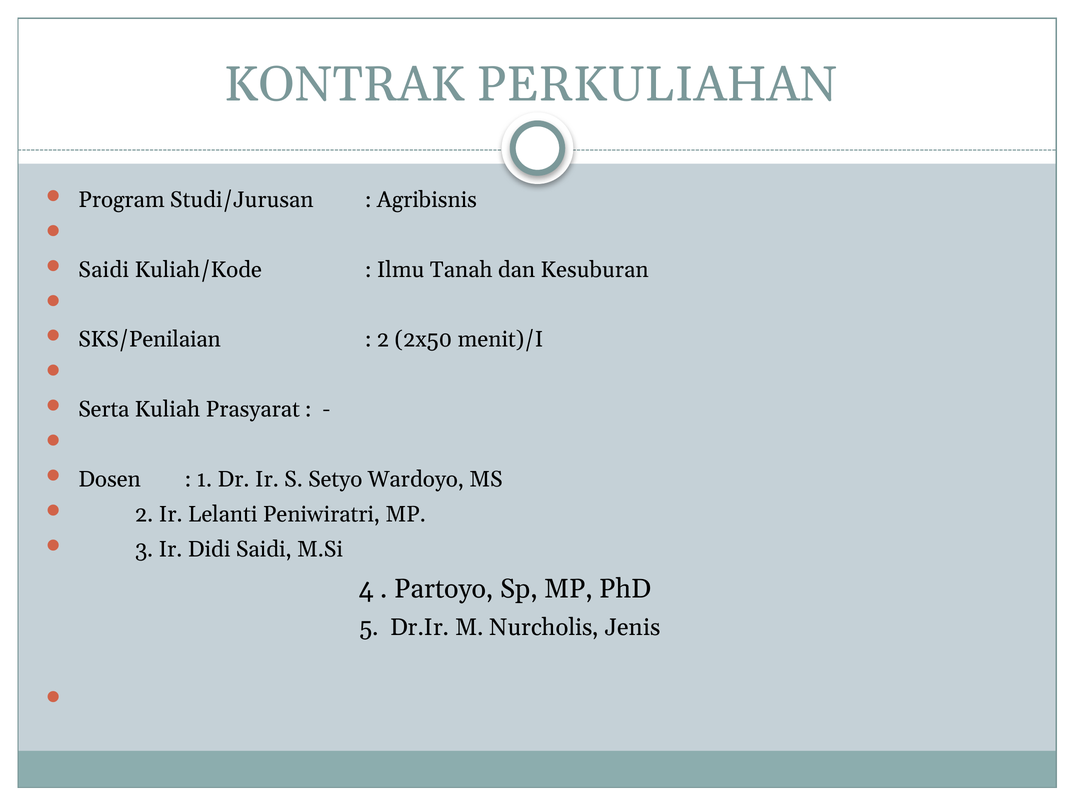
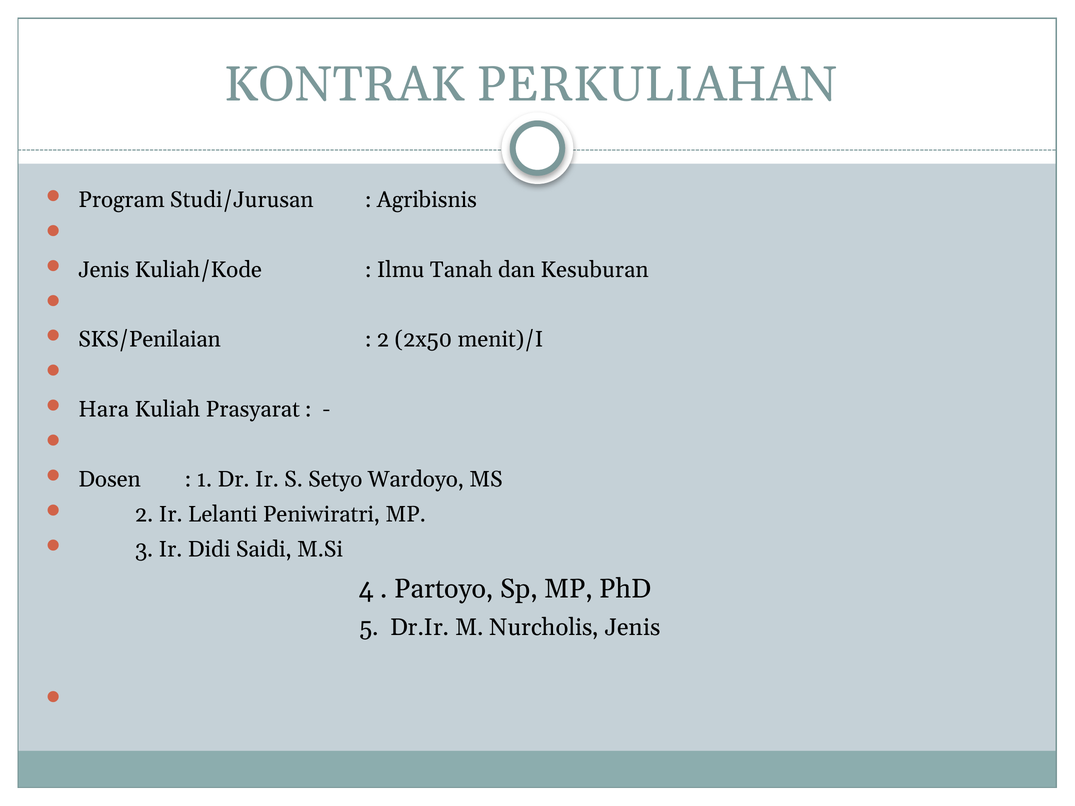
Saidi at (104, 270): Saidi -> Jenis
Serta: Serta -> Hara
